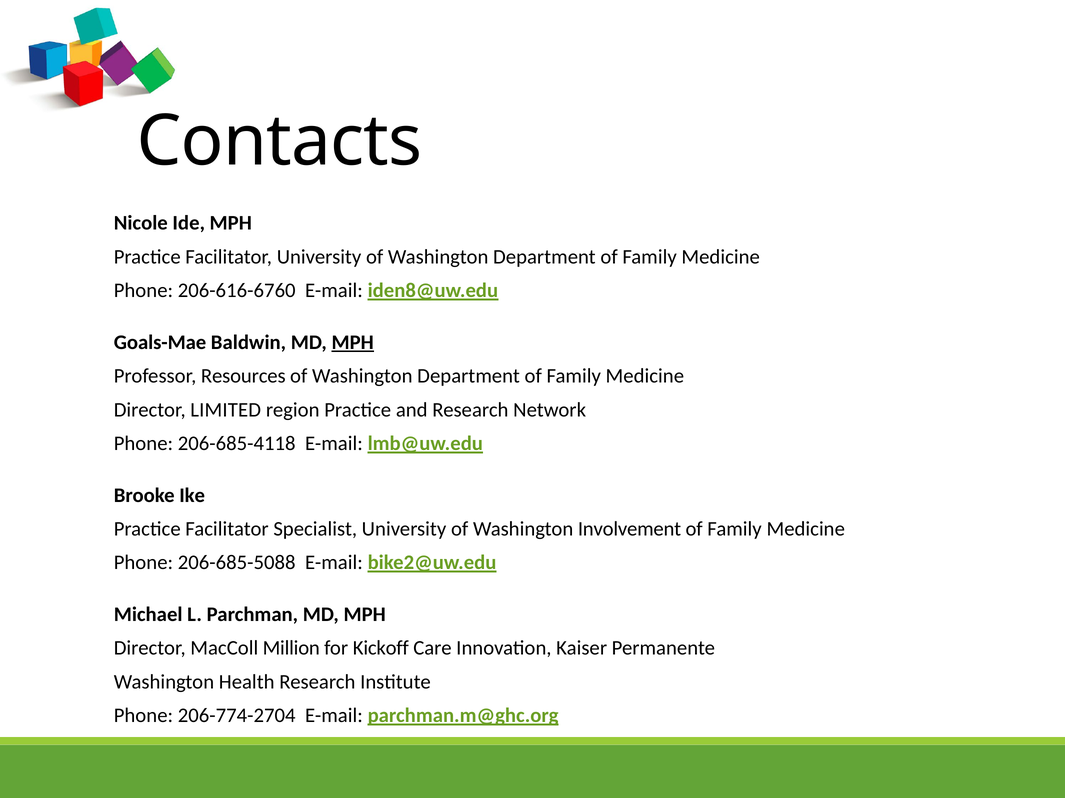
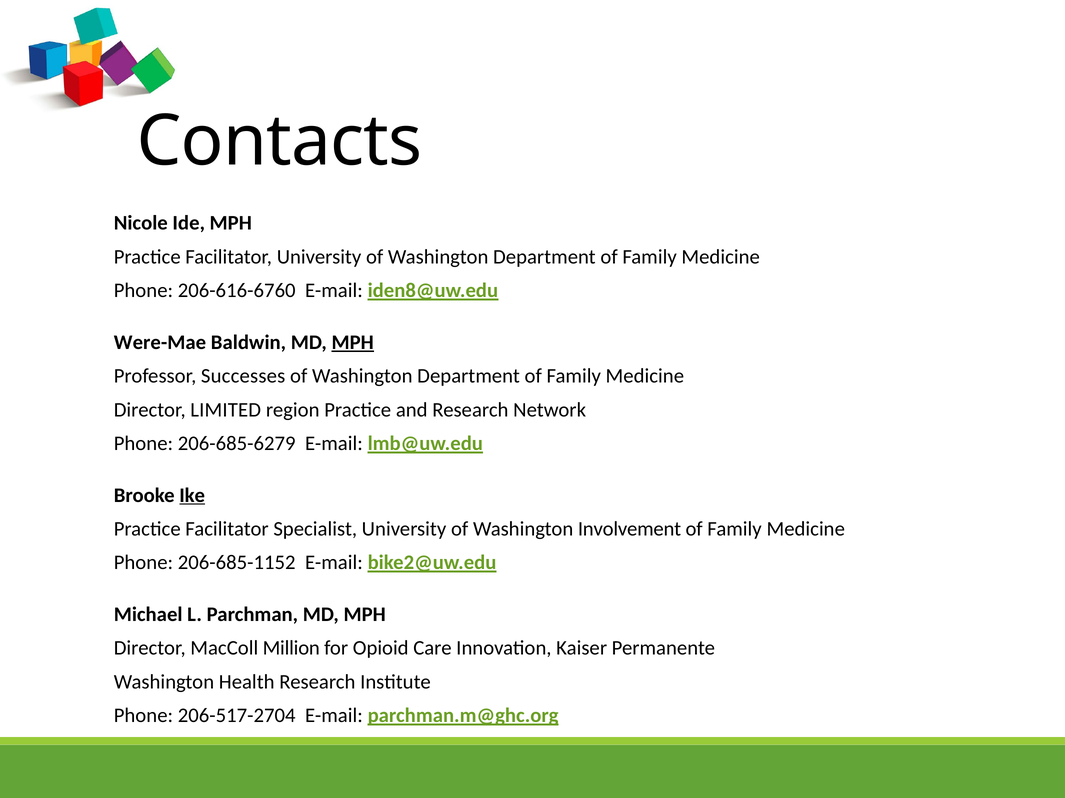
Goals-Mae: Goals-Mae -> Were-Mae
Resources: Resources -> Successes
206-685-4118: 206-685-4118 -> 206-685-6279
Ike underline: none -> present
206-685-5088: 206-685-5088 -> 206-685-1152
Kickoff: Kickoff -> Opioid
206-774-2704: 206-774-2704 -> 206-517-2704
